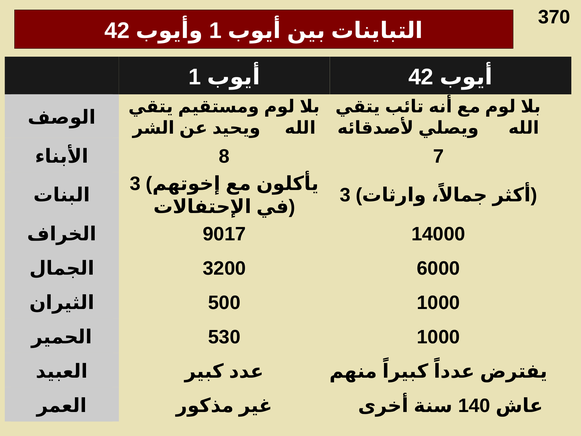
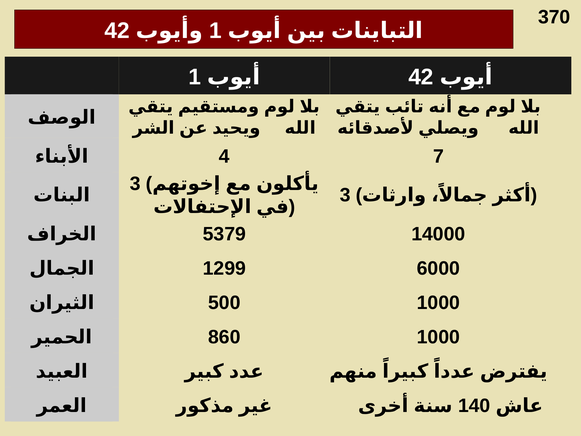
8: 8 -> 4
9017: 9017 -> 5379
3200: 3200 -> 1299
530: 530 -> 860
